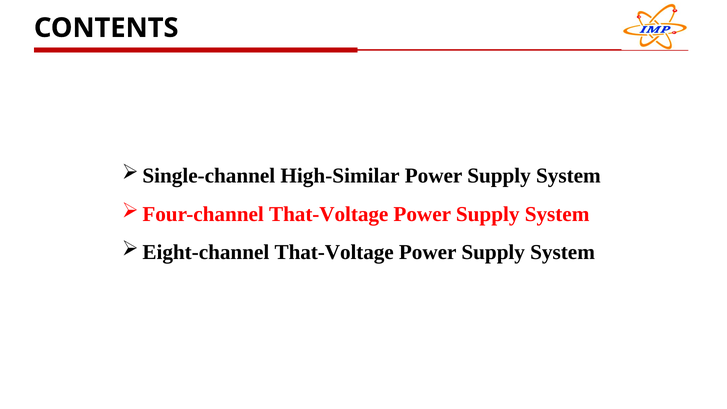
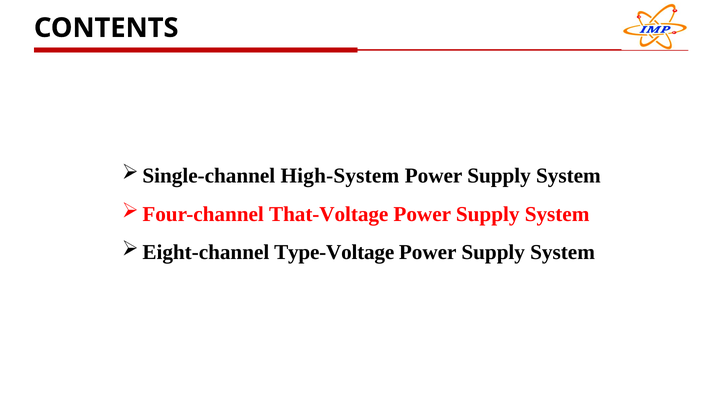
High-Similar: High-Similar -> High-System
That-Voltage at (334, 252): That-Voltage -> Type-Voltage
